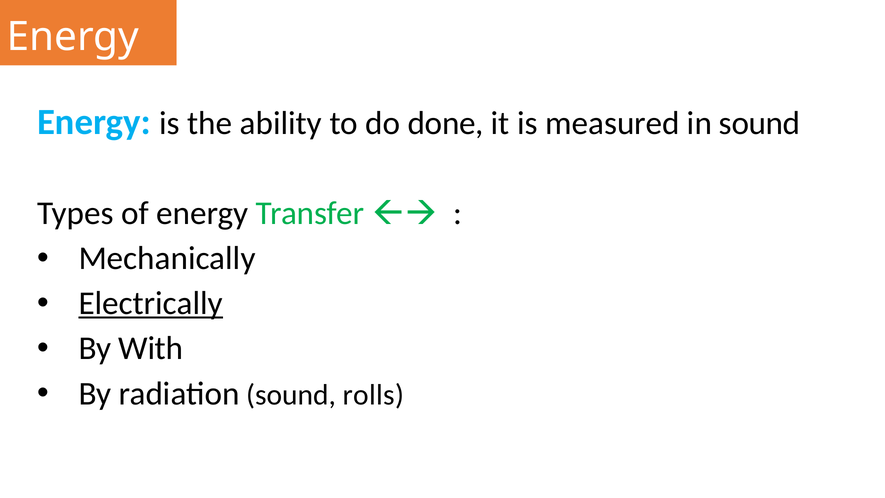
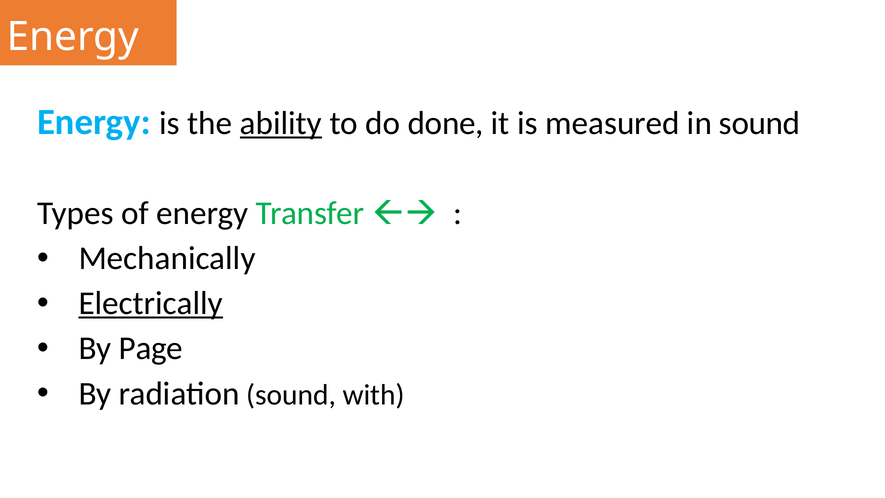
ability underline: none -> present
With: With -> Page
rolls: rolls -> with
